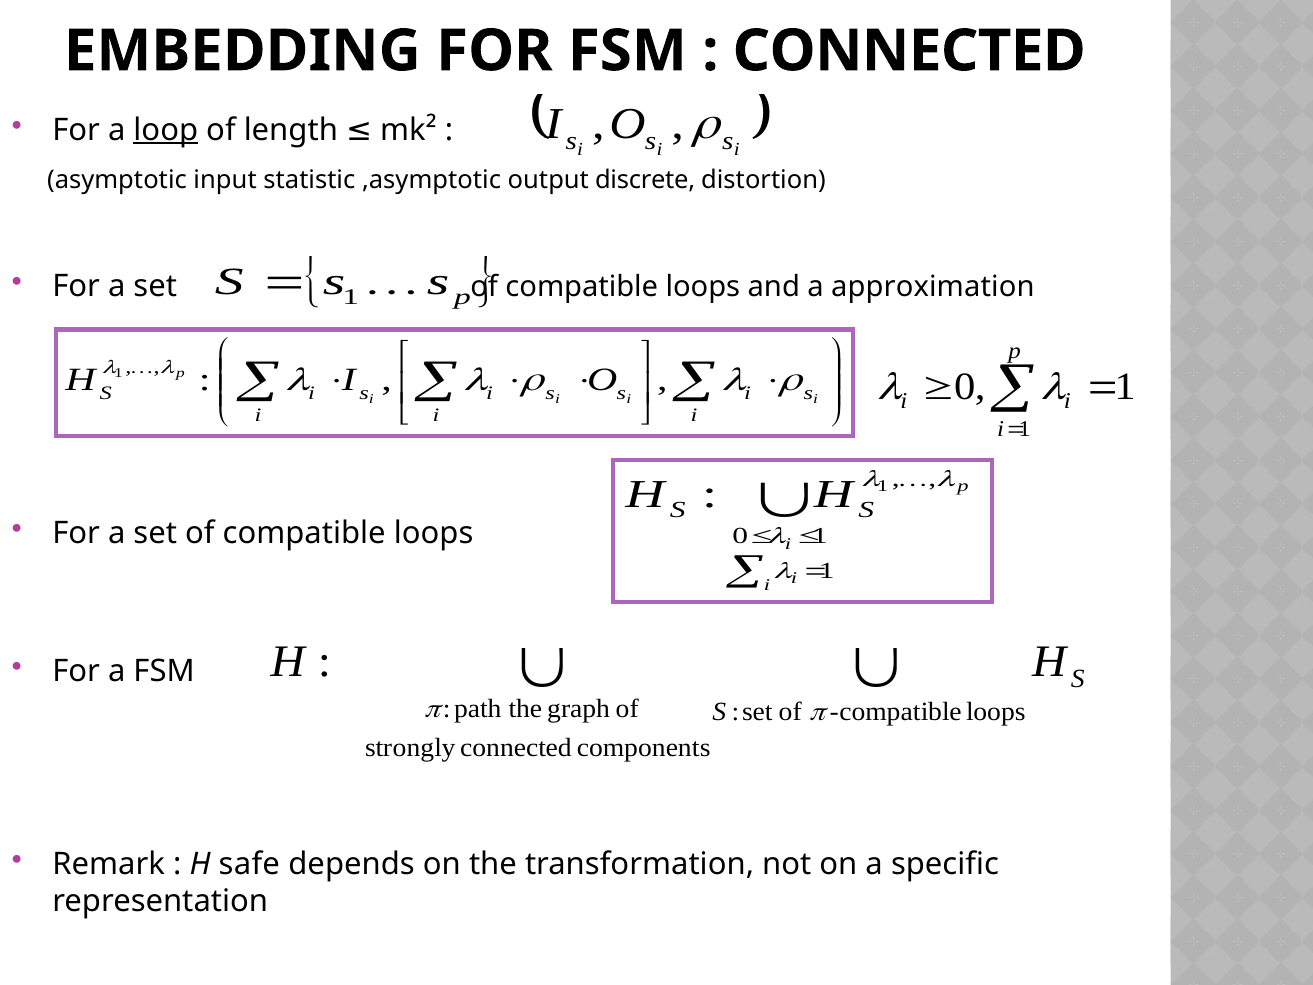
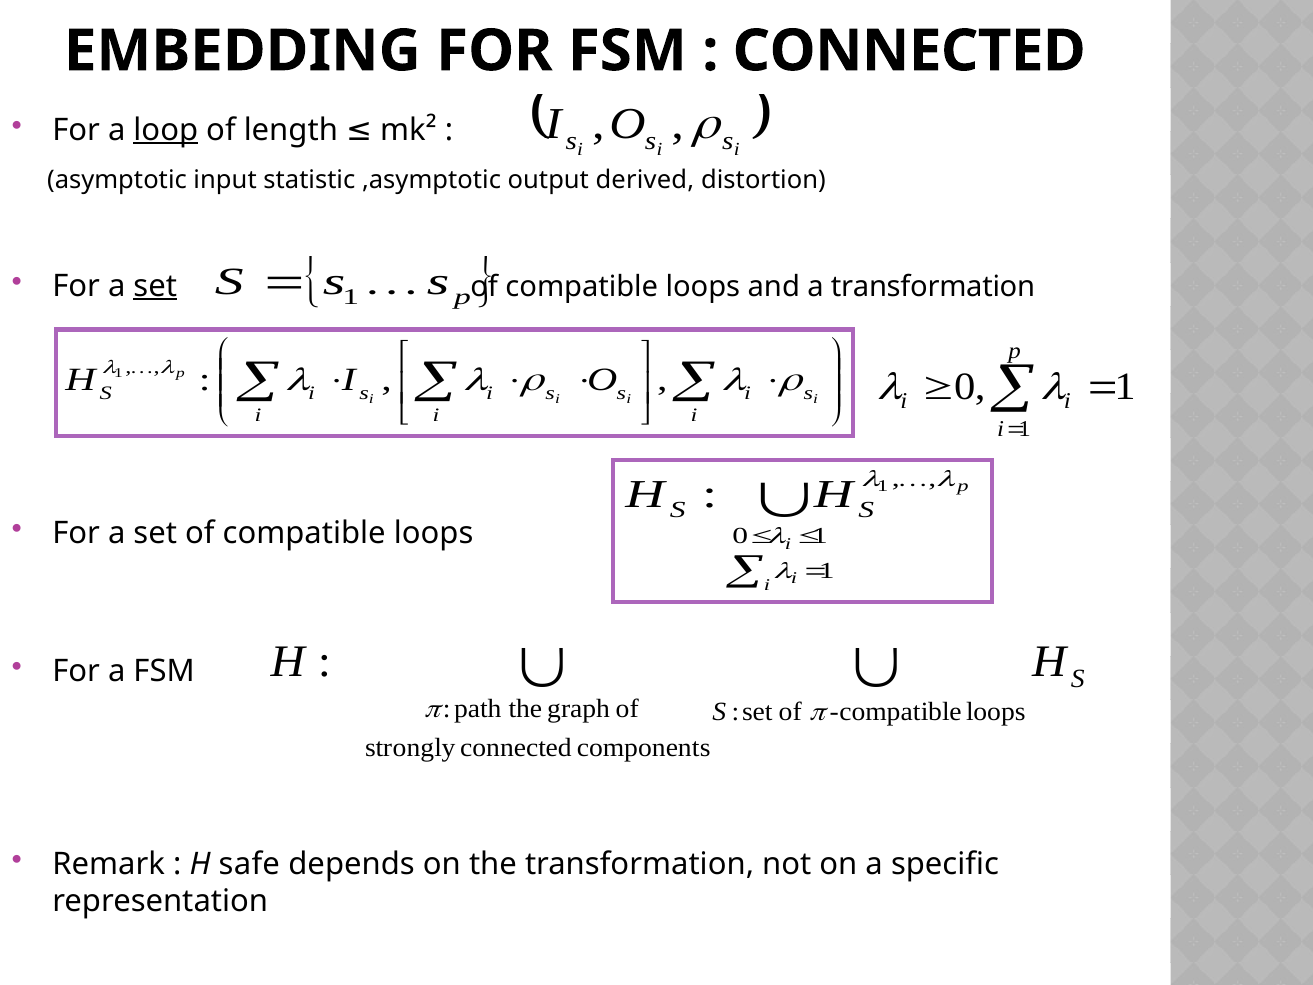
discrete: discrete -> derived
set at (155, 286) underline: none -> present
a approximation: approximation -> transformation
